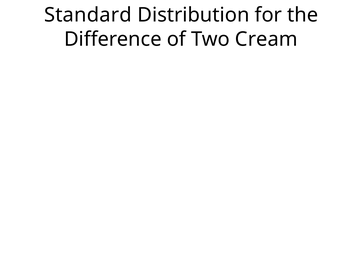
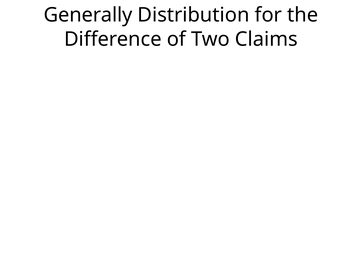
Standard: Standard -> Generally
Cream: Cream -> Claims
